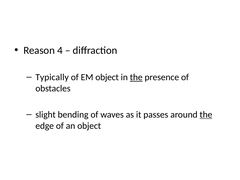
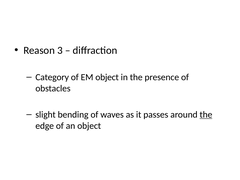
4: 4 -> 3
Typically: Typically -> Category
the at (136, 77) underline: present -> none
